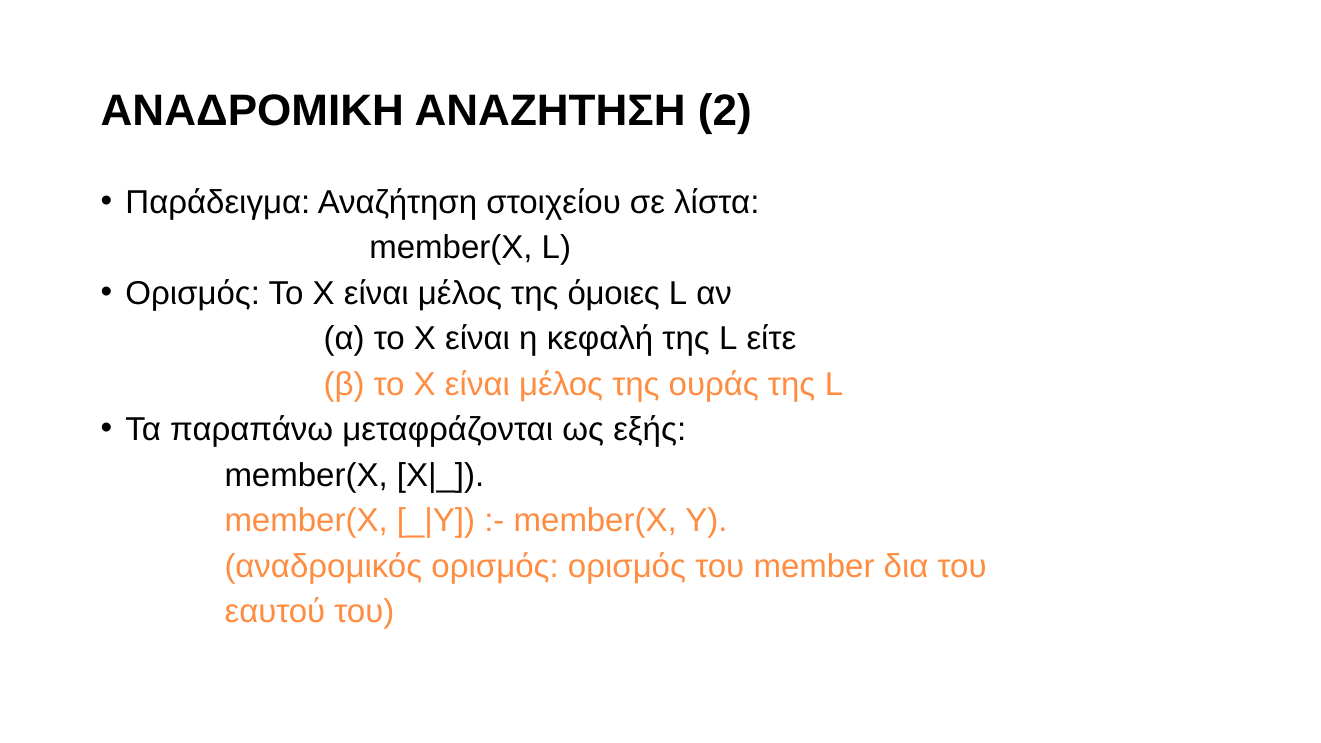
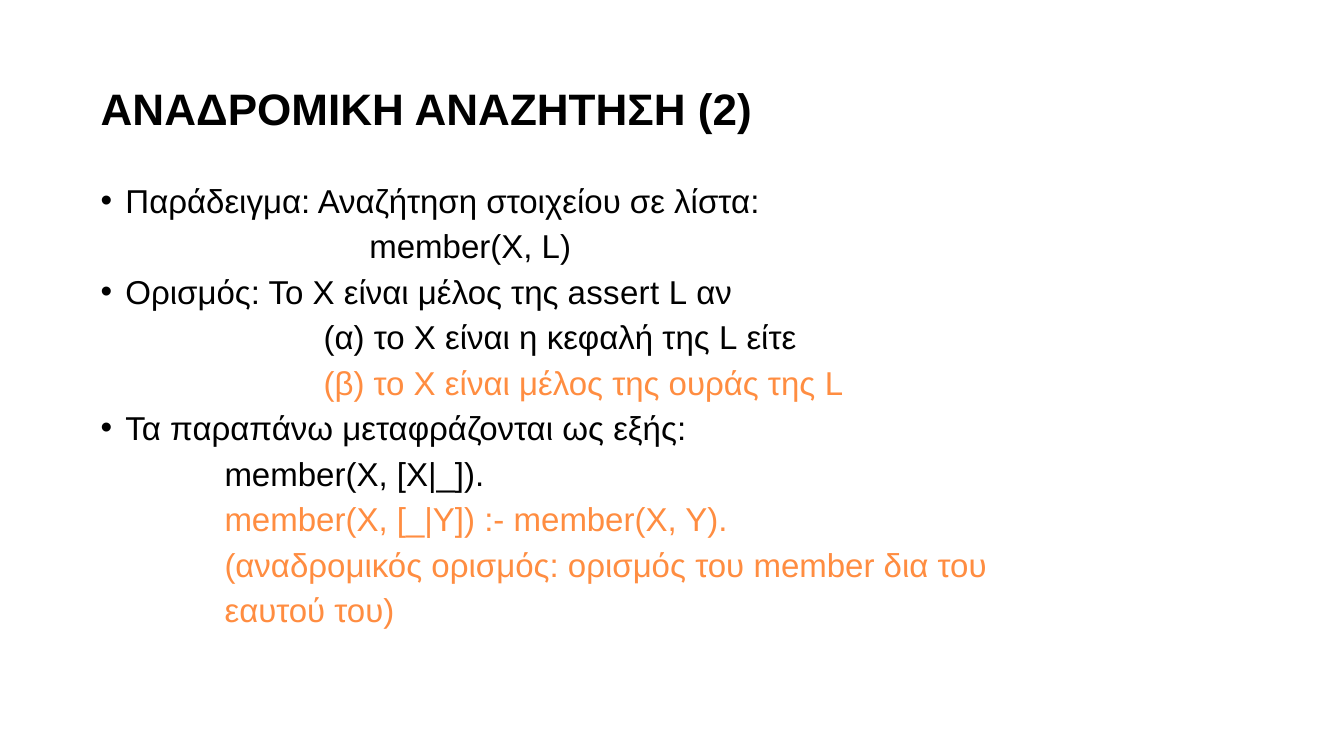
όμοιες: όμοιες -> assert
